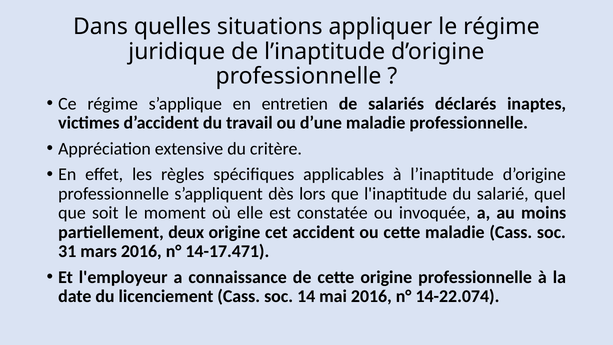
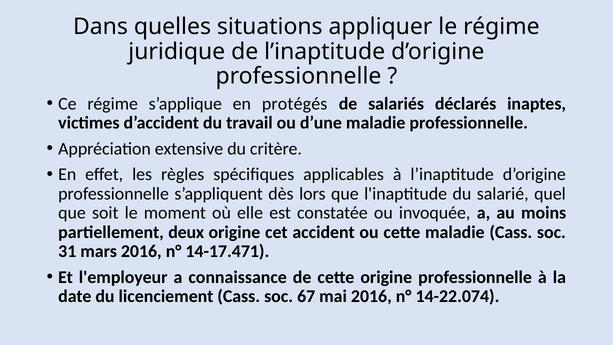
entretien: entretien -> protégés
14: 14 -> 67
